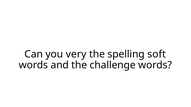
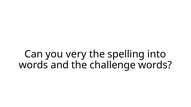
soft: soft -> into
